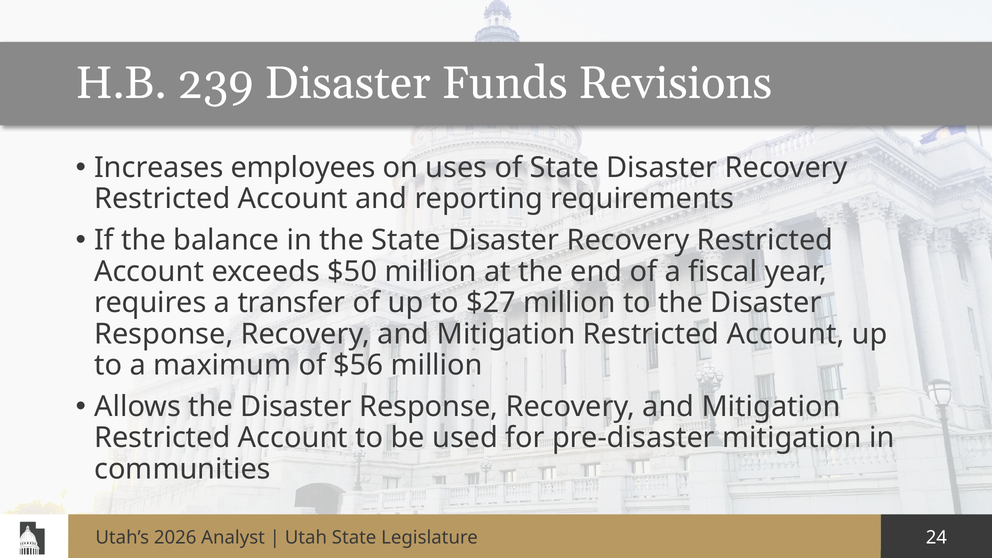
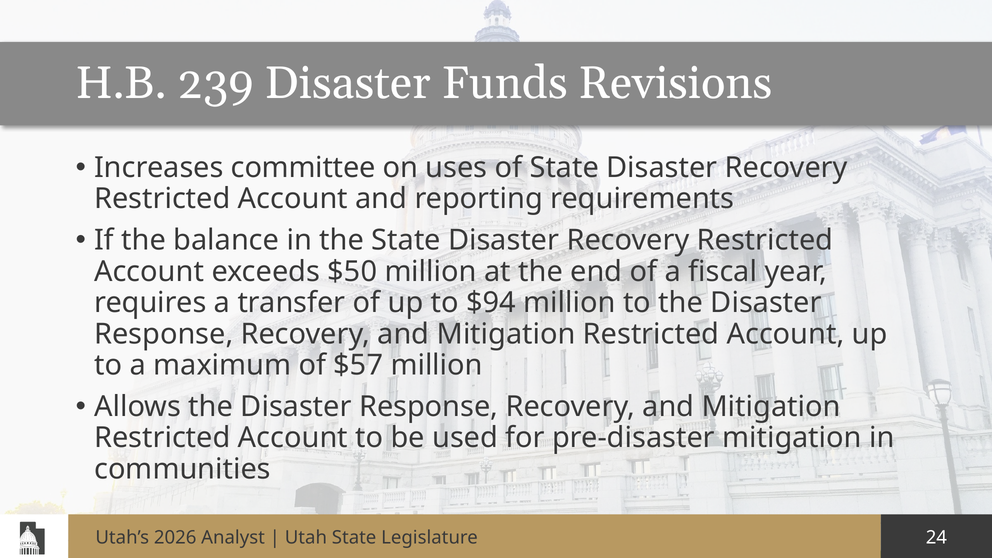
employees: employees -> committee
$27: $27 -> $94
$56: $56 -> $57
